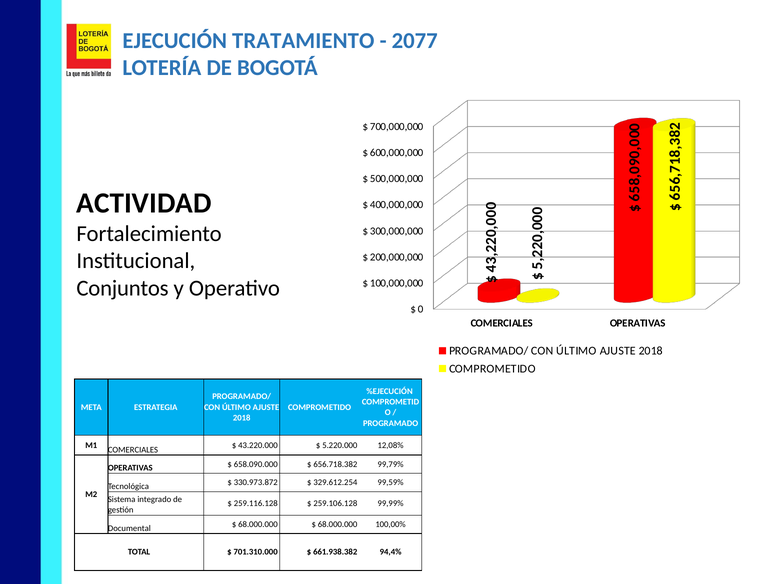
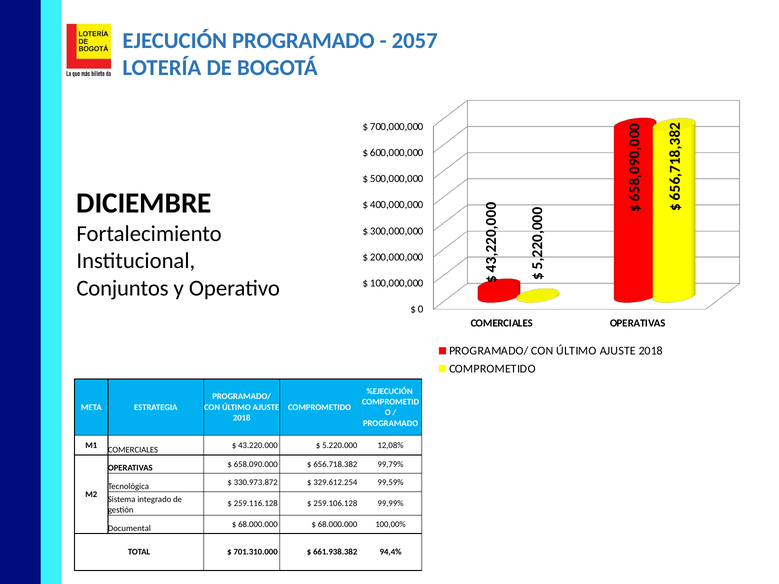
EJECUCIÓN TRATAMIENTO: TRATAMIENTO -> PROGRAMADO
2077: 2077 -> 2057
ACTIVIDAD: ACTIVIDAD -> DICIEMBRE
